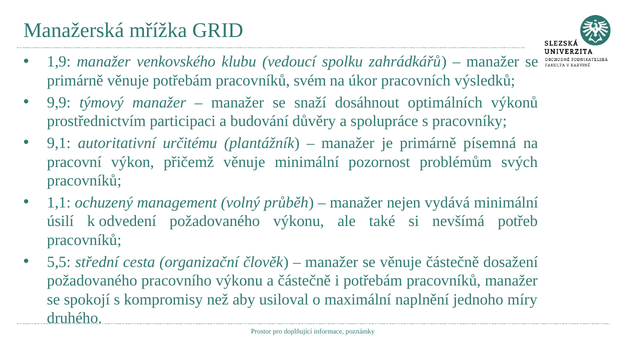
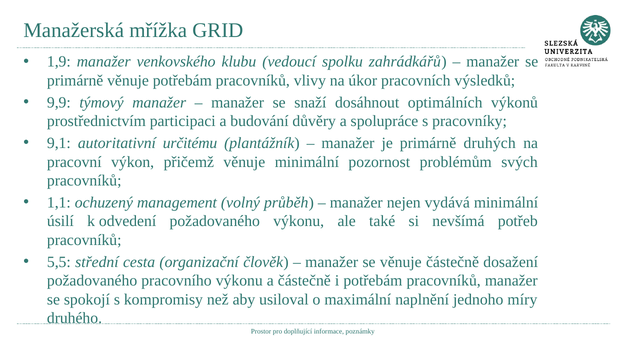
svém: svém -> vlivy
písemná: písemná -> druhých
